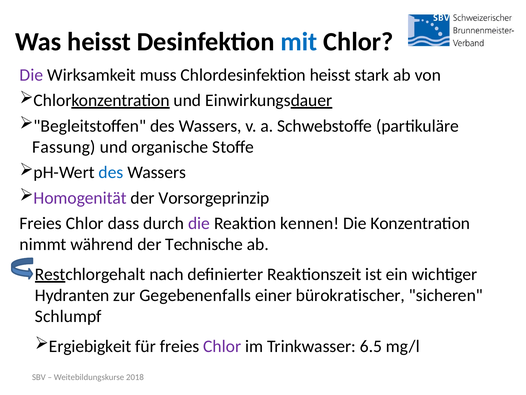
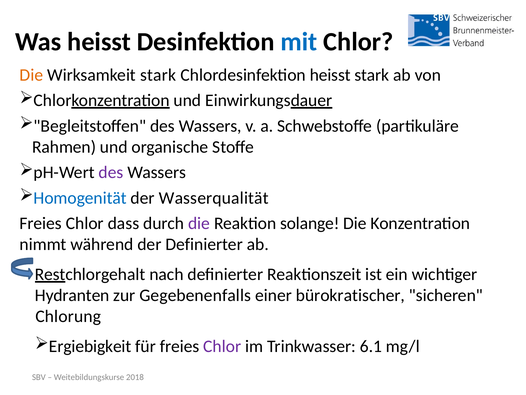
Die at (31, 75) colour: purple -> orange
Wirksamkeit muss: muss -> stark
Fassung: Fassung -> Rahmen
des at (111, 172) colour: blue -> purple
Homogenität colour: purple -> blue
Vorsorgeprinzip: Vorsorgeprinzip -> Wasserqualität
kennen: kennen -> solange
der Technische: Technische -> Definierter
Schlumpf: Schlumpf -> Chlorung
6.5: 6.5 -> 6.1
